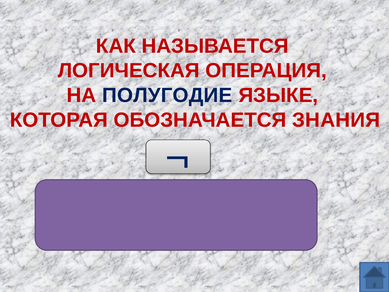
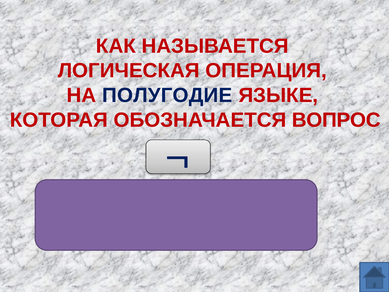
ЗНАНИЯ: ЗНАНИЯ -> ВОПРОС
